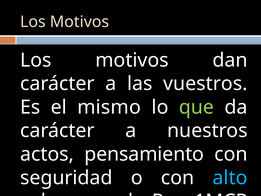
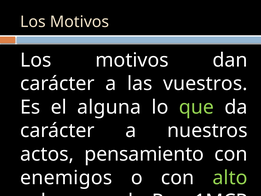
mismo: mismo -> alguna
seguridad: seguridad -> enemigos
alto colour: light blue -> light green
